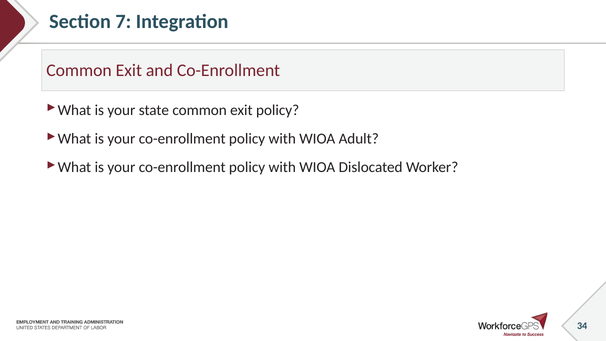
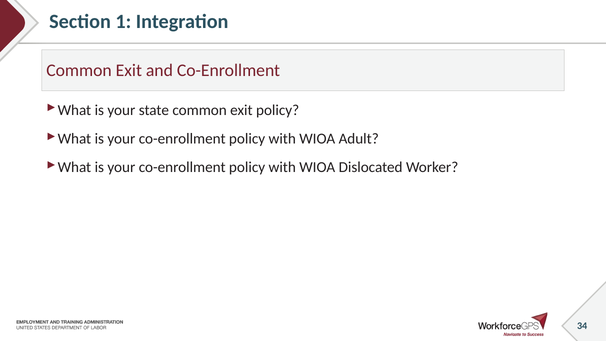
7: 7 -> 1
